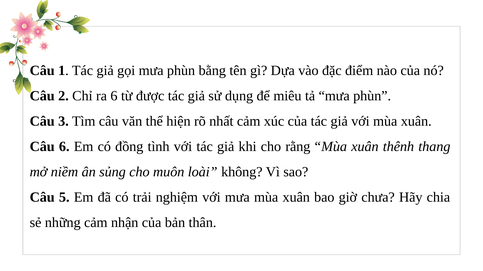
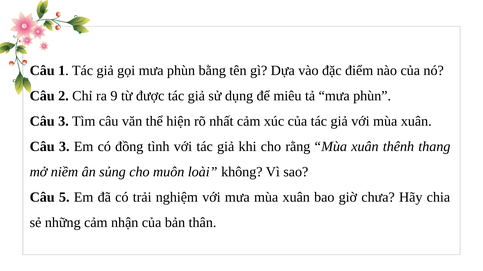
ra 6: 6 -> 9
6 at (64, 147): 6 -> 3
